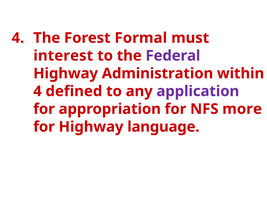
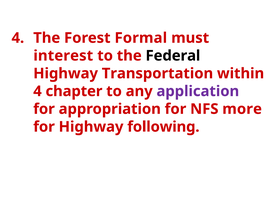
Federal colour: purple -> black
Administration: Administration -> Transportation
defined: defined -> chapter
language: language -> following
